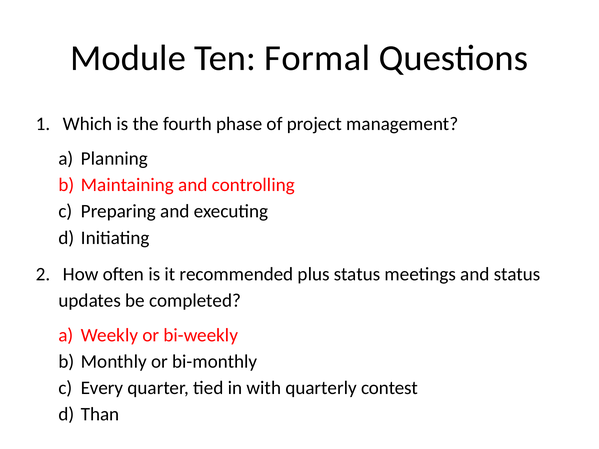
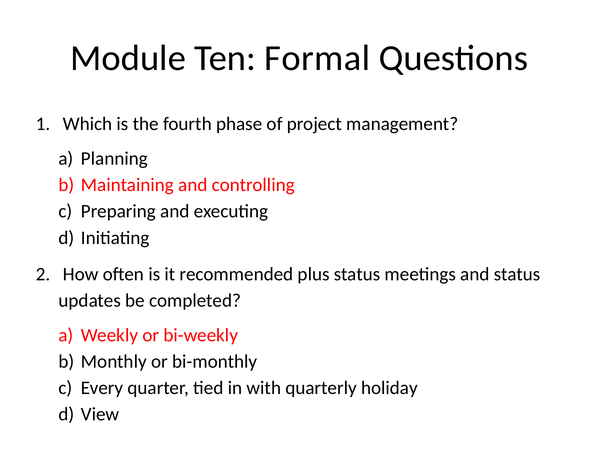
contest: contest -> holiday
Than: Than -> View
